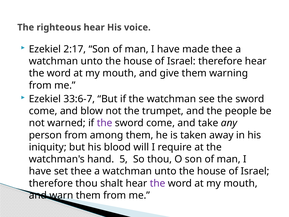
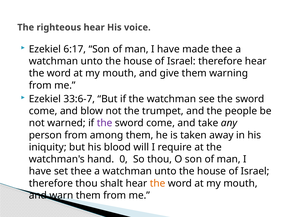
2:17: 2:17 -> 6:17
5: 5 -> 0
the at (158, 183) colour: purple -> orange
